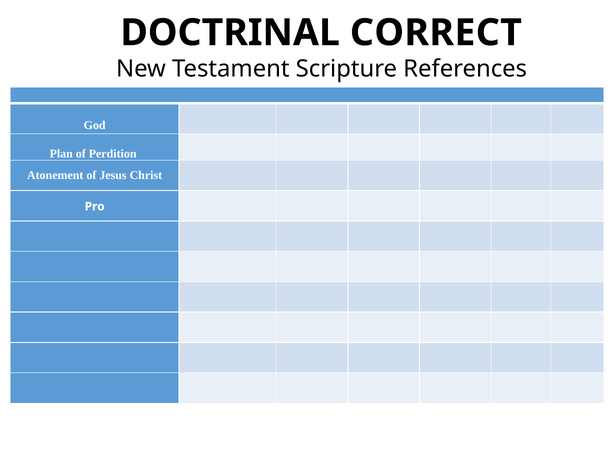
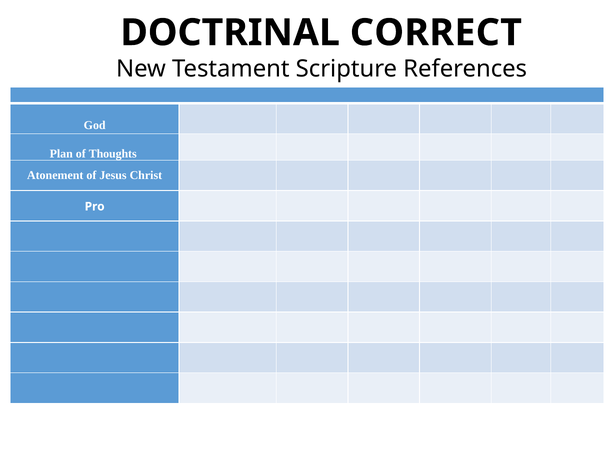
Perdition: Perdition -> Thoughts
